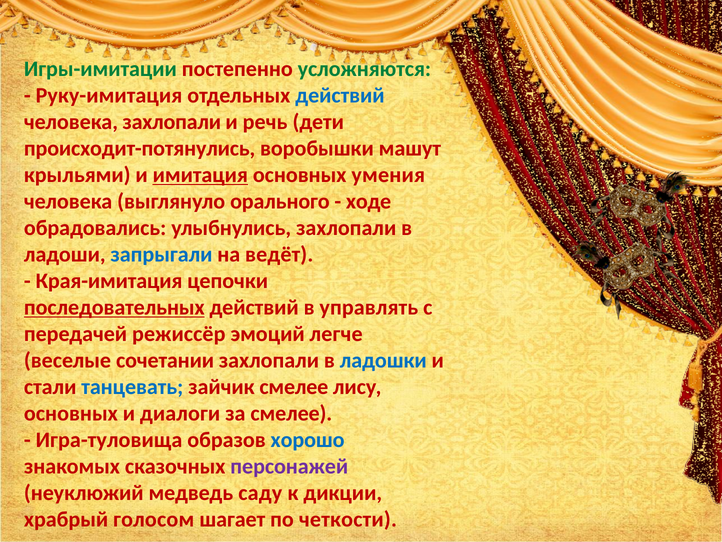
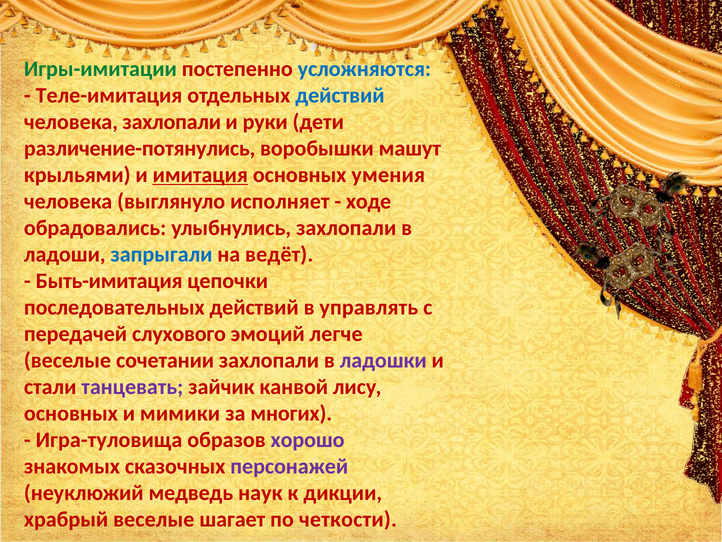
усложняются colour: green -> blue
Руку-имитация: Руку-имитация -> Теле-имитация
речь: речь -> руки
происходит-потянулись: происходит-потянулись -> различение-потянулись
орального: орального -> исполняет
Края-имитация: Края-имитация -> Быть-имитация
последовательных underline: present -> none
режиссёр: режиссёр -> слухового
ладошки colour: blue -> purple
танцевать colour: blue -> purple
зайчик смелее: смелее -> канвой
диалоги: диалоги -> мимики
за смелее: смелее -> многих
хорошо colour: blue -> purple
саду: саду -> наук
храбрый голосом: голосом -> веселые
